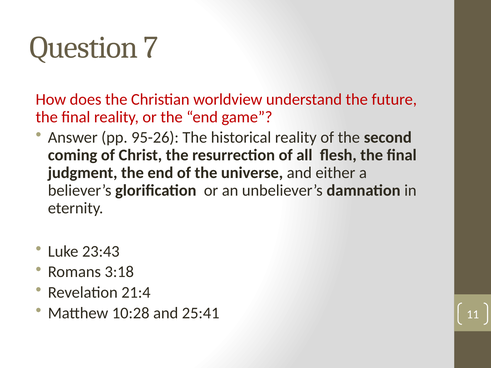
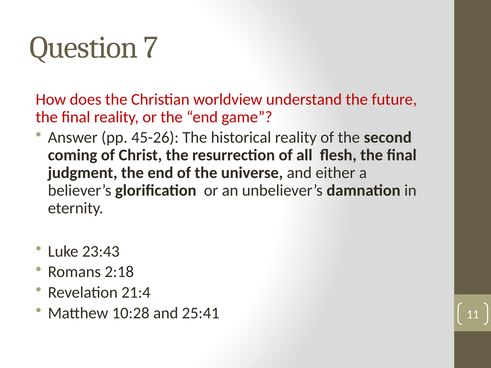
95-26: 95-26 -> 45-26
3:18: 3:18 -> 2:18
